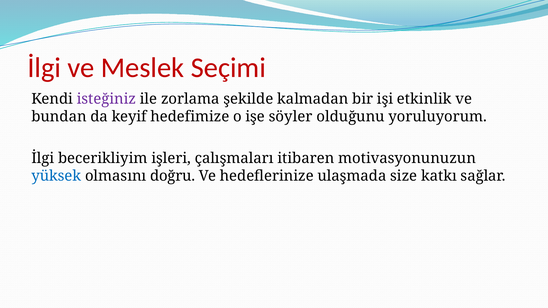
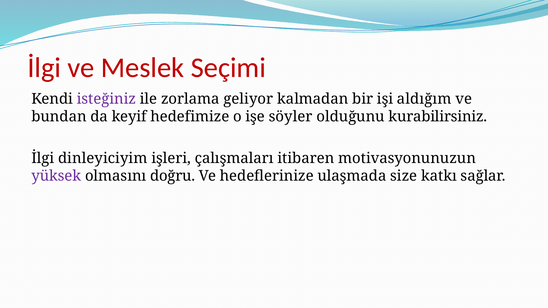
şekilde: şekilde -> geliyor
etkinlik: etkinlik -> aldığım
yoruluyorum: yoruluyorum -> kurabilirsiniz
becerikliyim: becerikliyim -> dinleyiciyim
yüksek colour: blue -> purple
